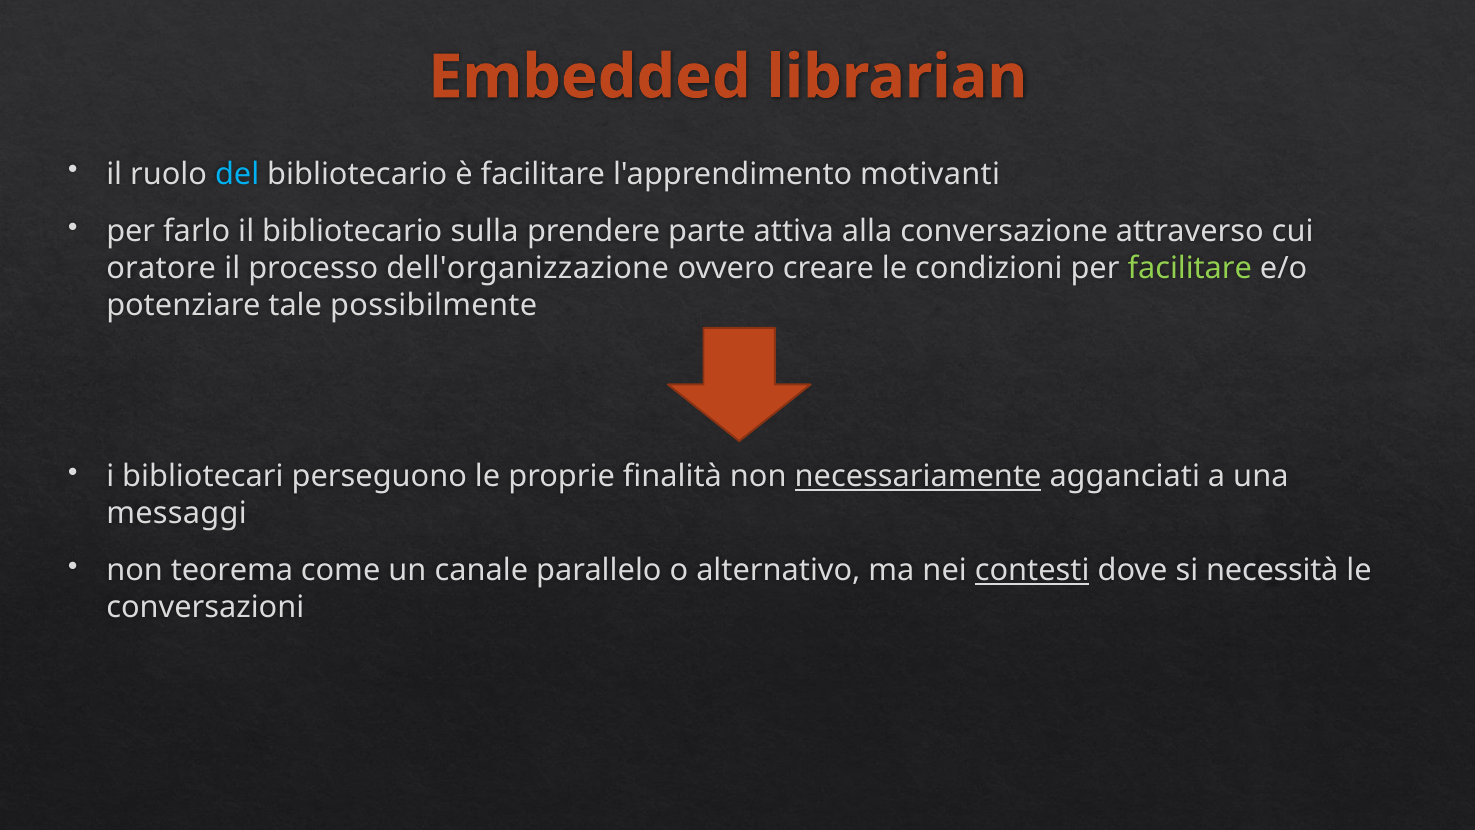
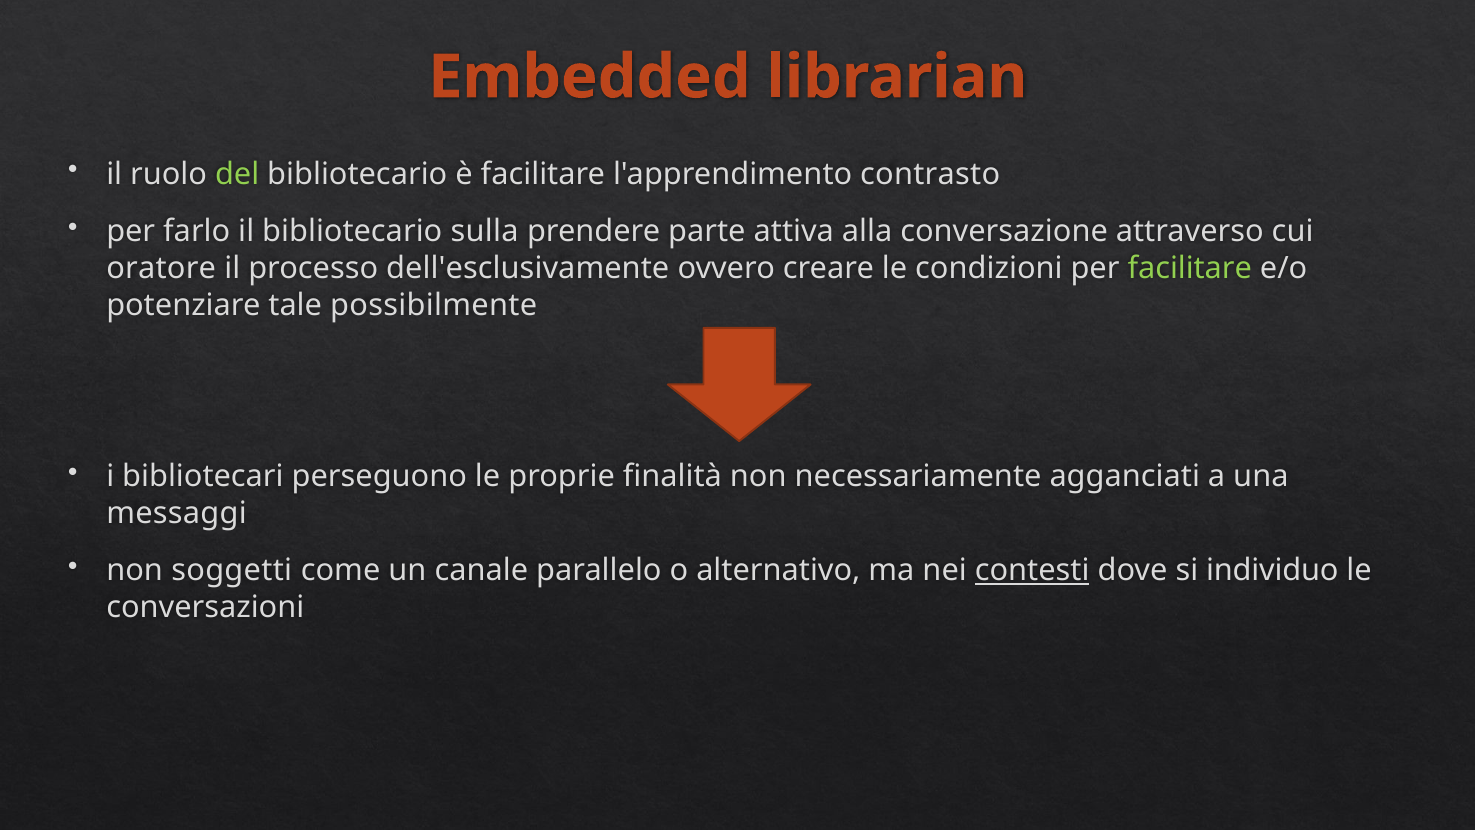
del colour: light blue -> light green
motivanti: motivanti -> contrasto
dell'organizzazione: dell'organizzazione -> dell'esclusivamente
necessariamente underline: present -> none
teorema: teorema -> soggetti
necessità: necessità -> individuo
